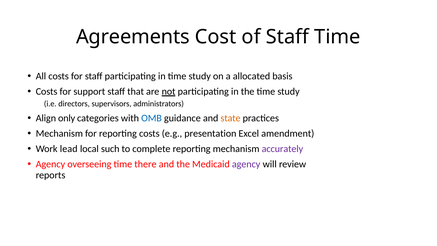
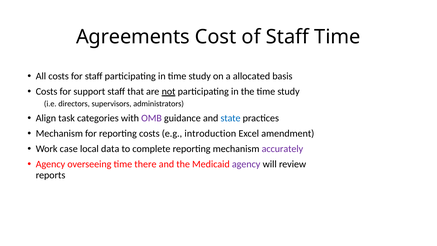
only: only -> task
OMB colour: blue -> purple
state colour: orange -> blue
presentation: presentation -> introduction
lead: lead -> case
such: such -> data
